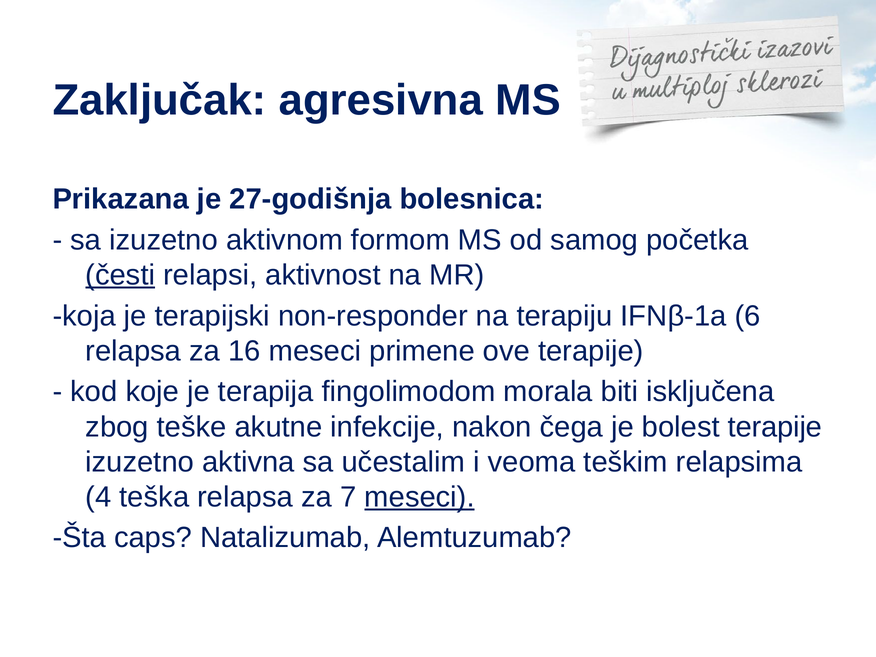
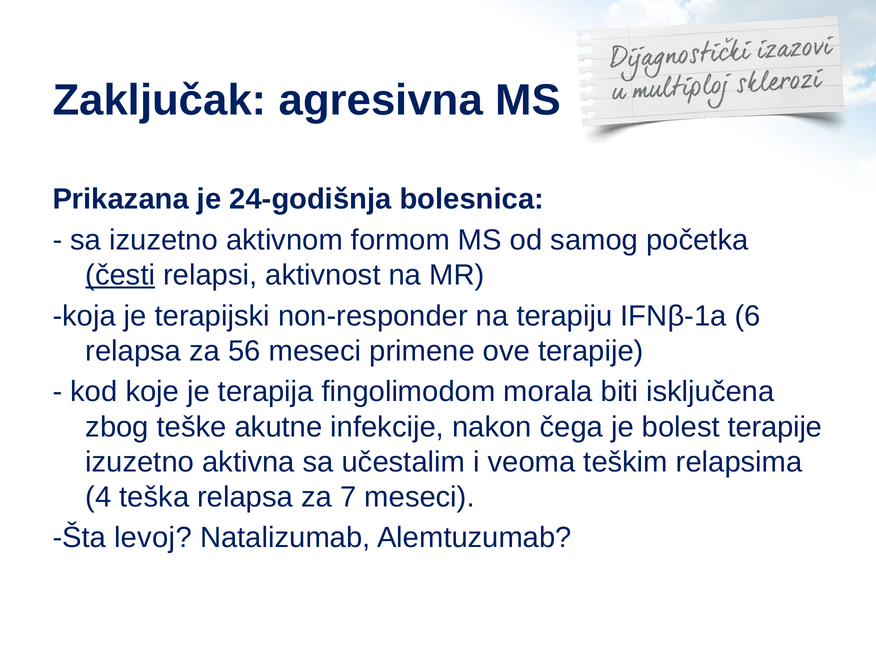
27-godišnja: 27-godišnja -> 24-godišnja
16: 16 -> 56
meseci at (420, 497) underline: present -> none
caps: caps -> levoj
